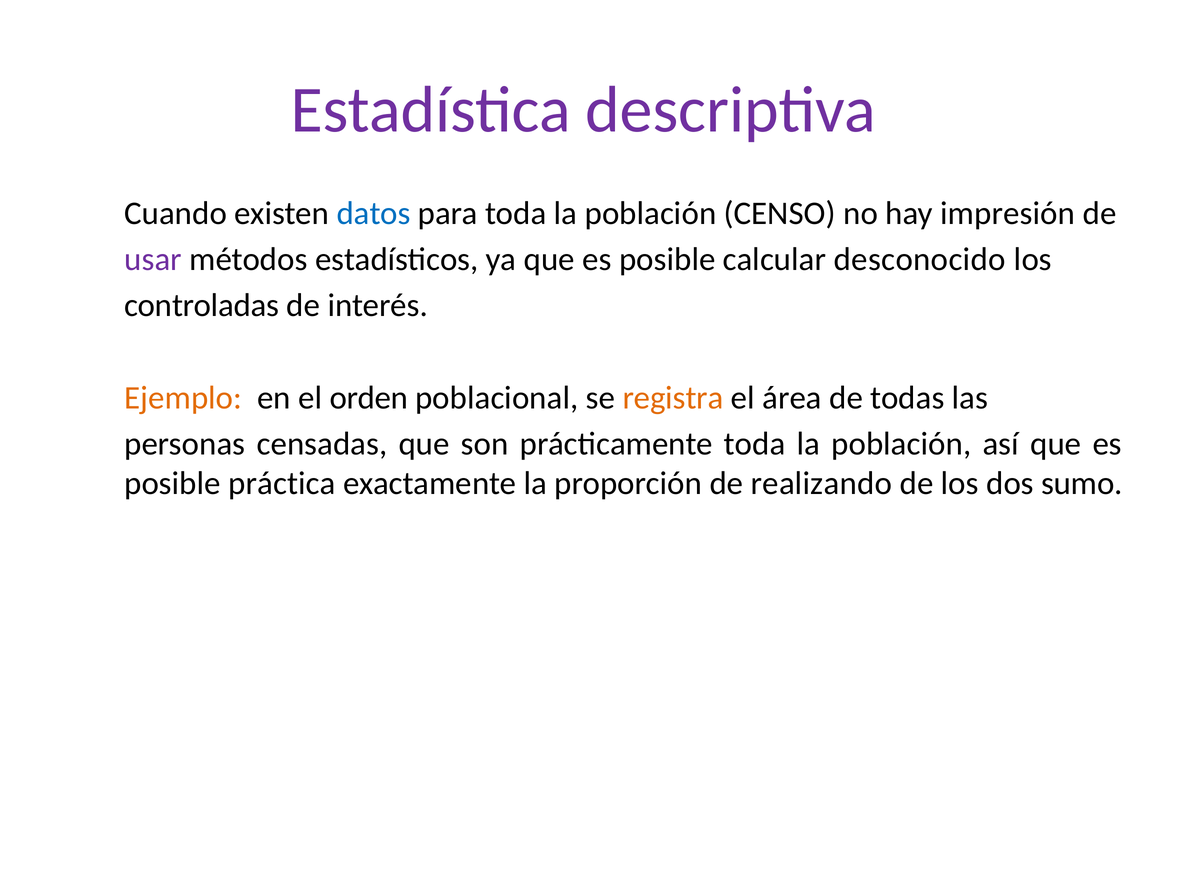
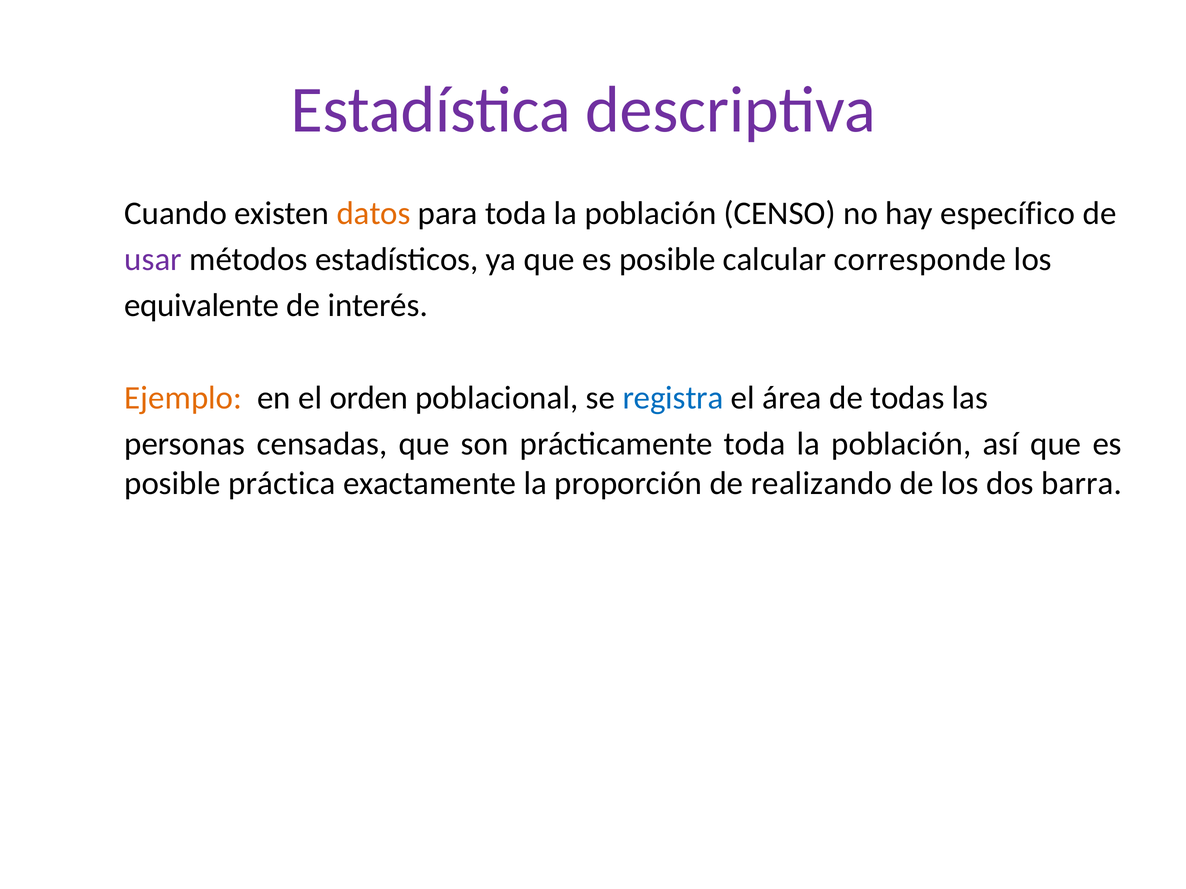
datos colour: blue -> orange
impresión: impresión -> específico
desconocido: desconocido -> corresponde
controladas: controladas -> equivalente
registra colour: orange -> blue
sumo: sumo -> barra
